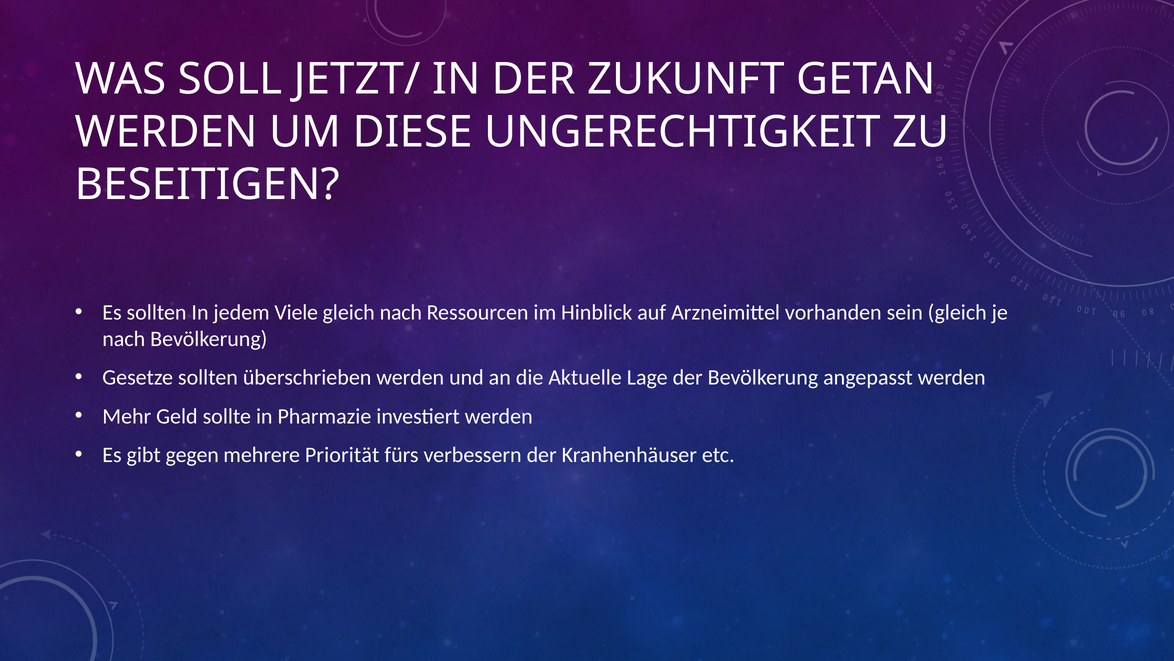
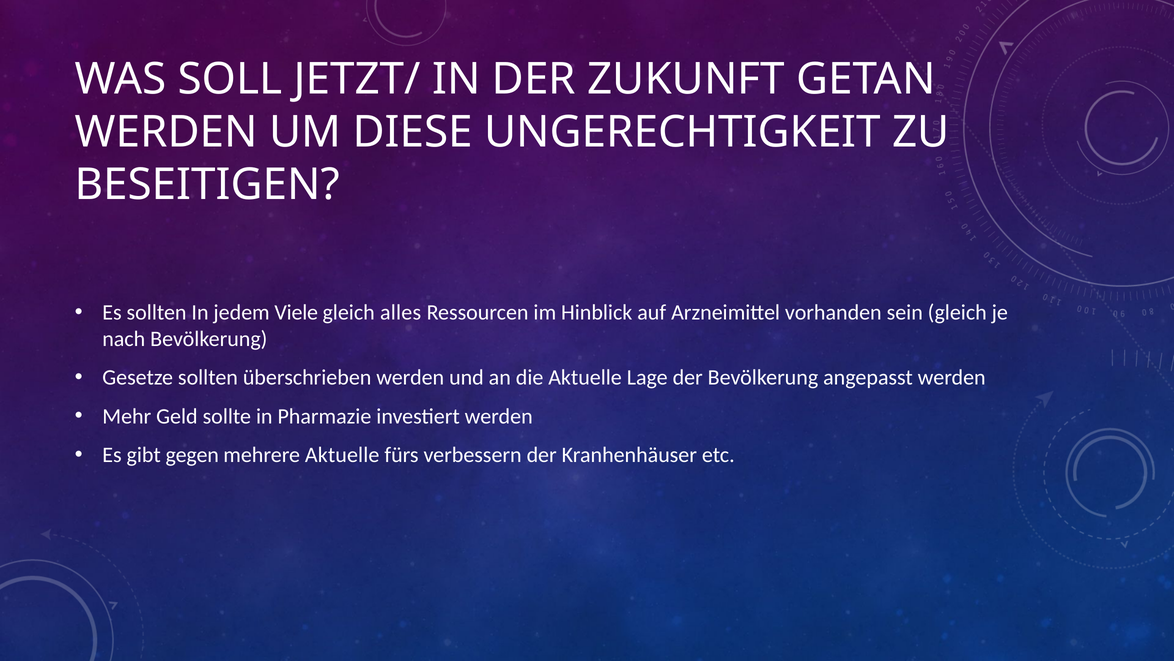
gleich nach: nach -> alles
mehrere Priorität: Priorität -> Aktuelle
